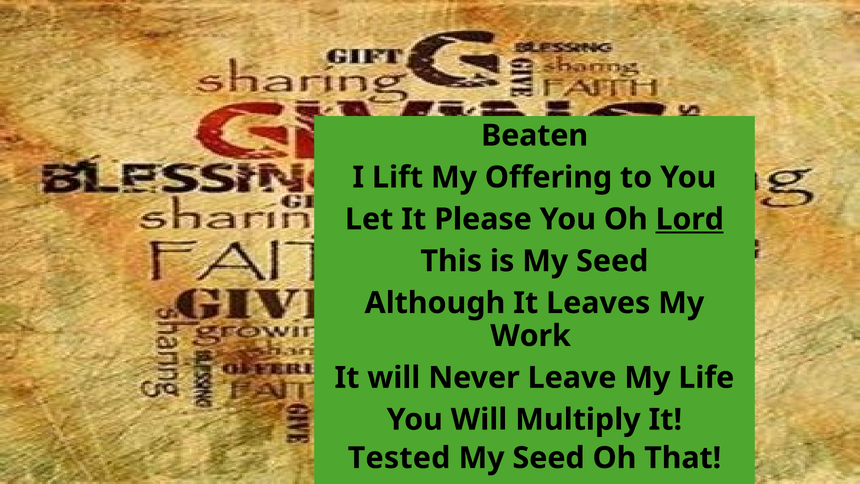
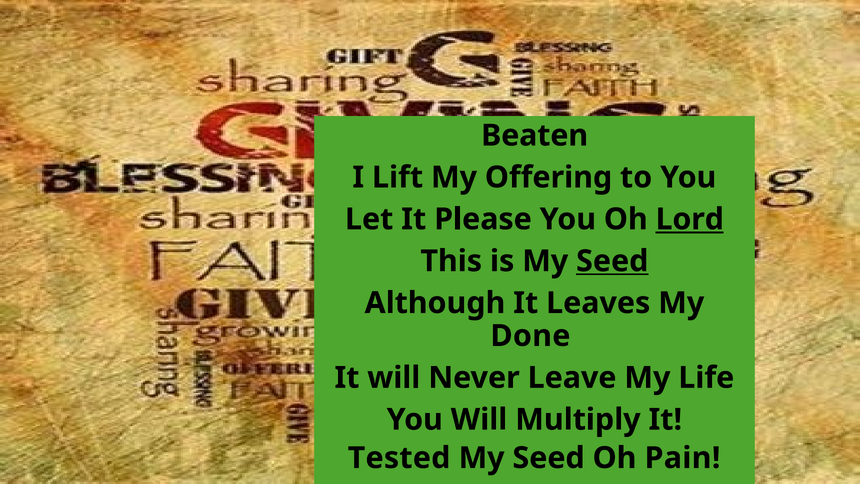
Seed at (612, 261) underline: none -> present
Work: Work -> Done
That: That -> Pain
